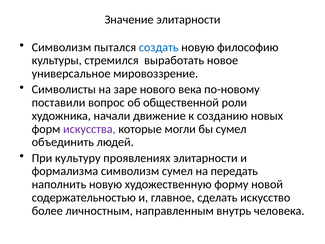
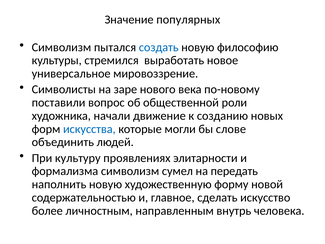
Значение элитарности: элитарности -> популярных
искусства colour: purple -> blue
бы сумел: сумел -> слове
